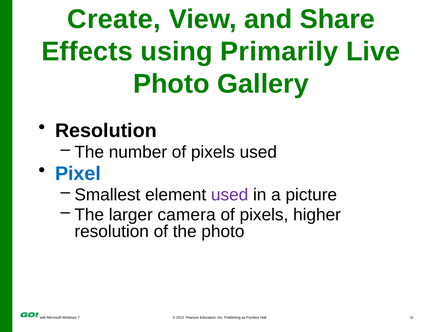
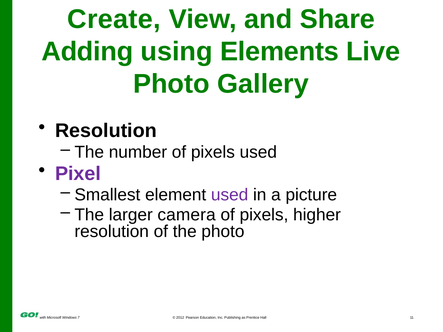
Effects: Effects -> Adding
Primarily: Primarily -> Elements
Pixel colour: blue -> purple
